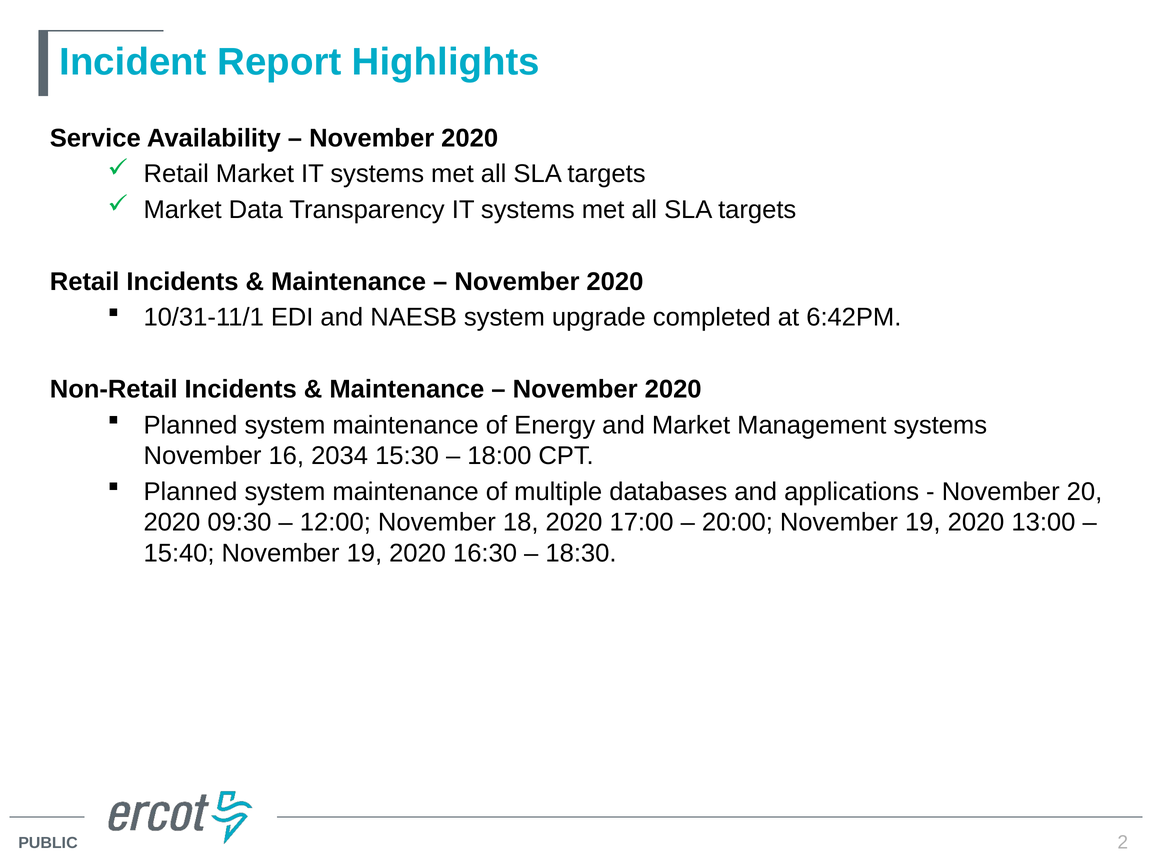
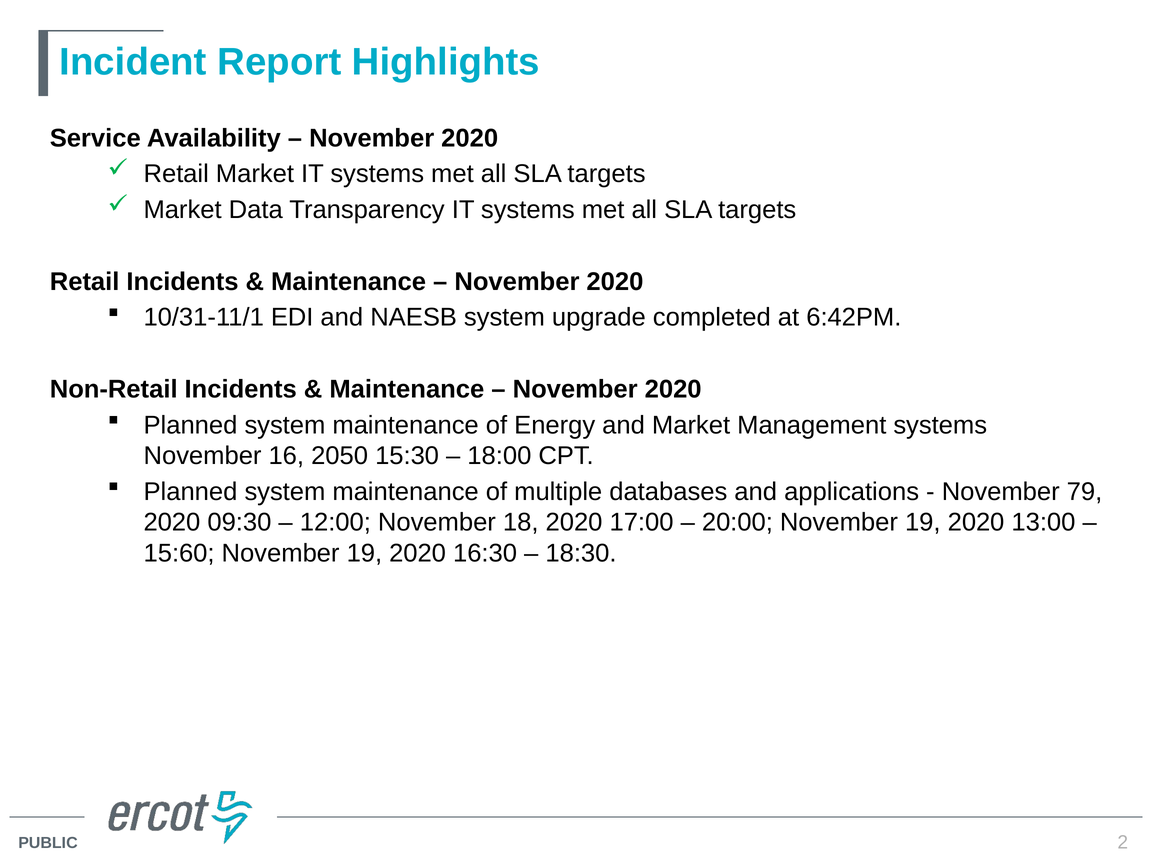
2034: 2034 -> 2050
20: 20 -> 79
15:40: 15:40 -> 15:60
